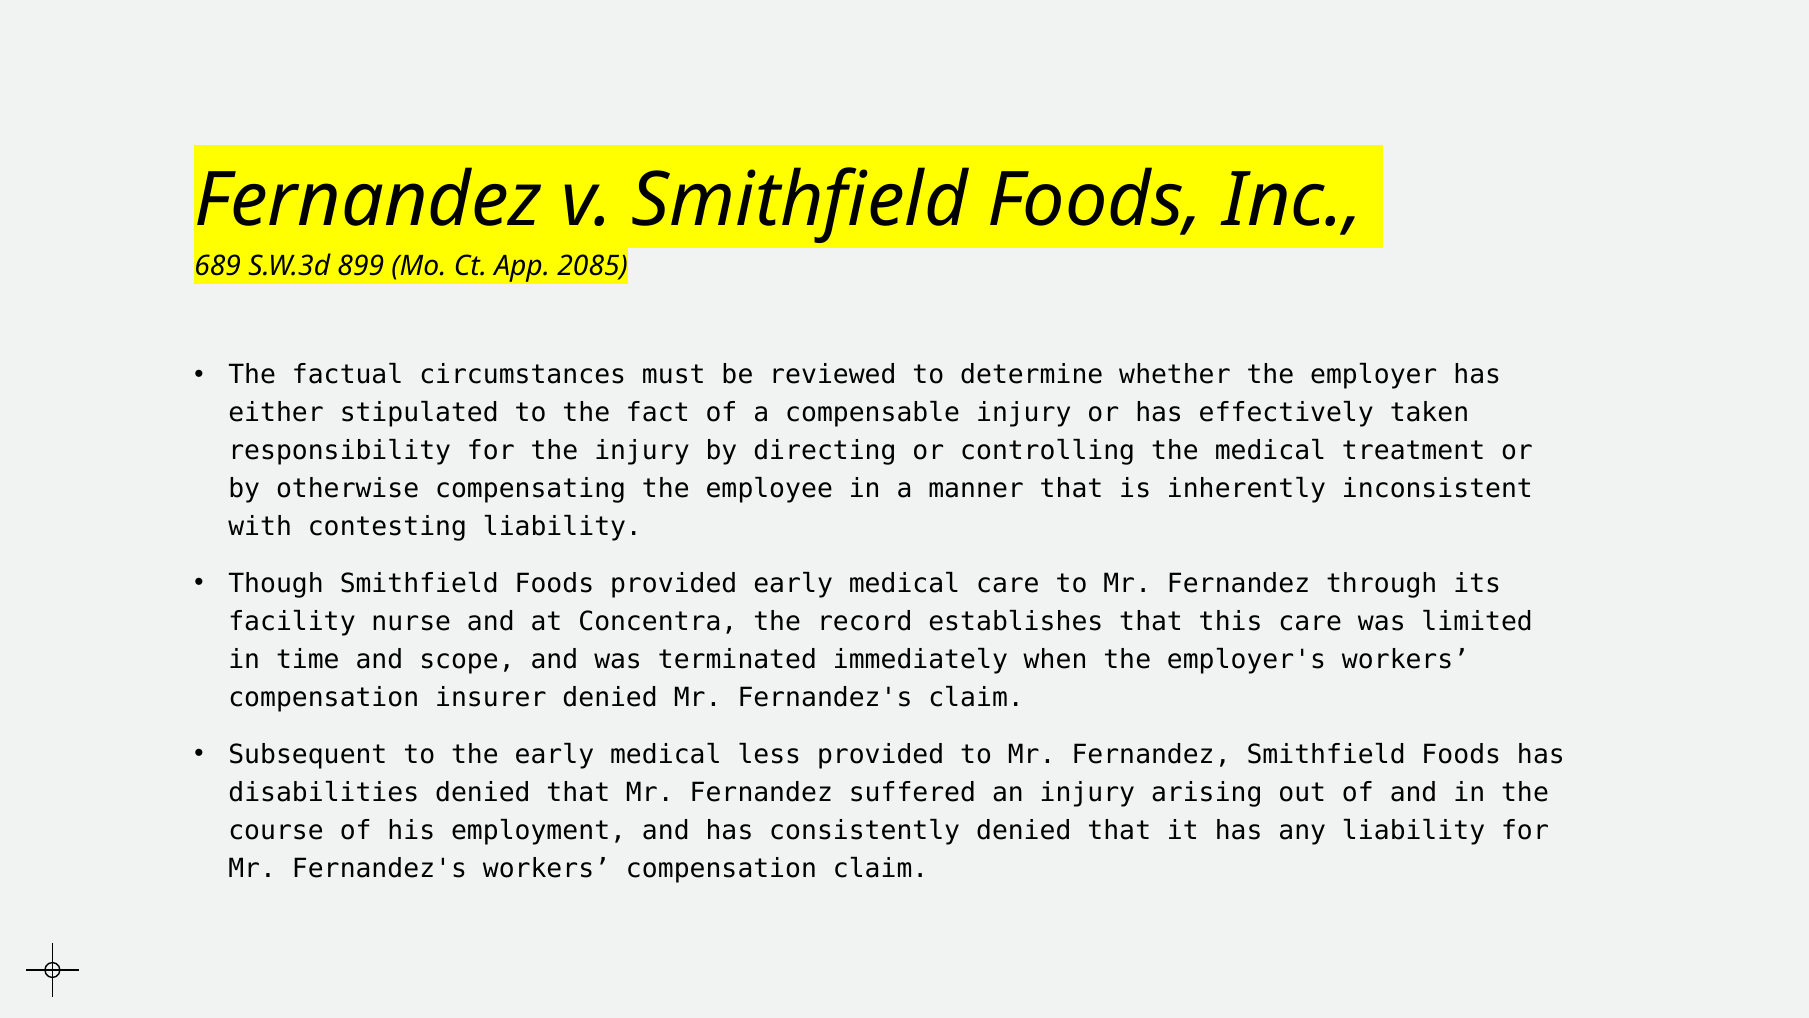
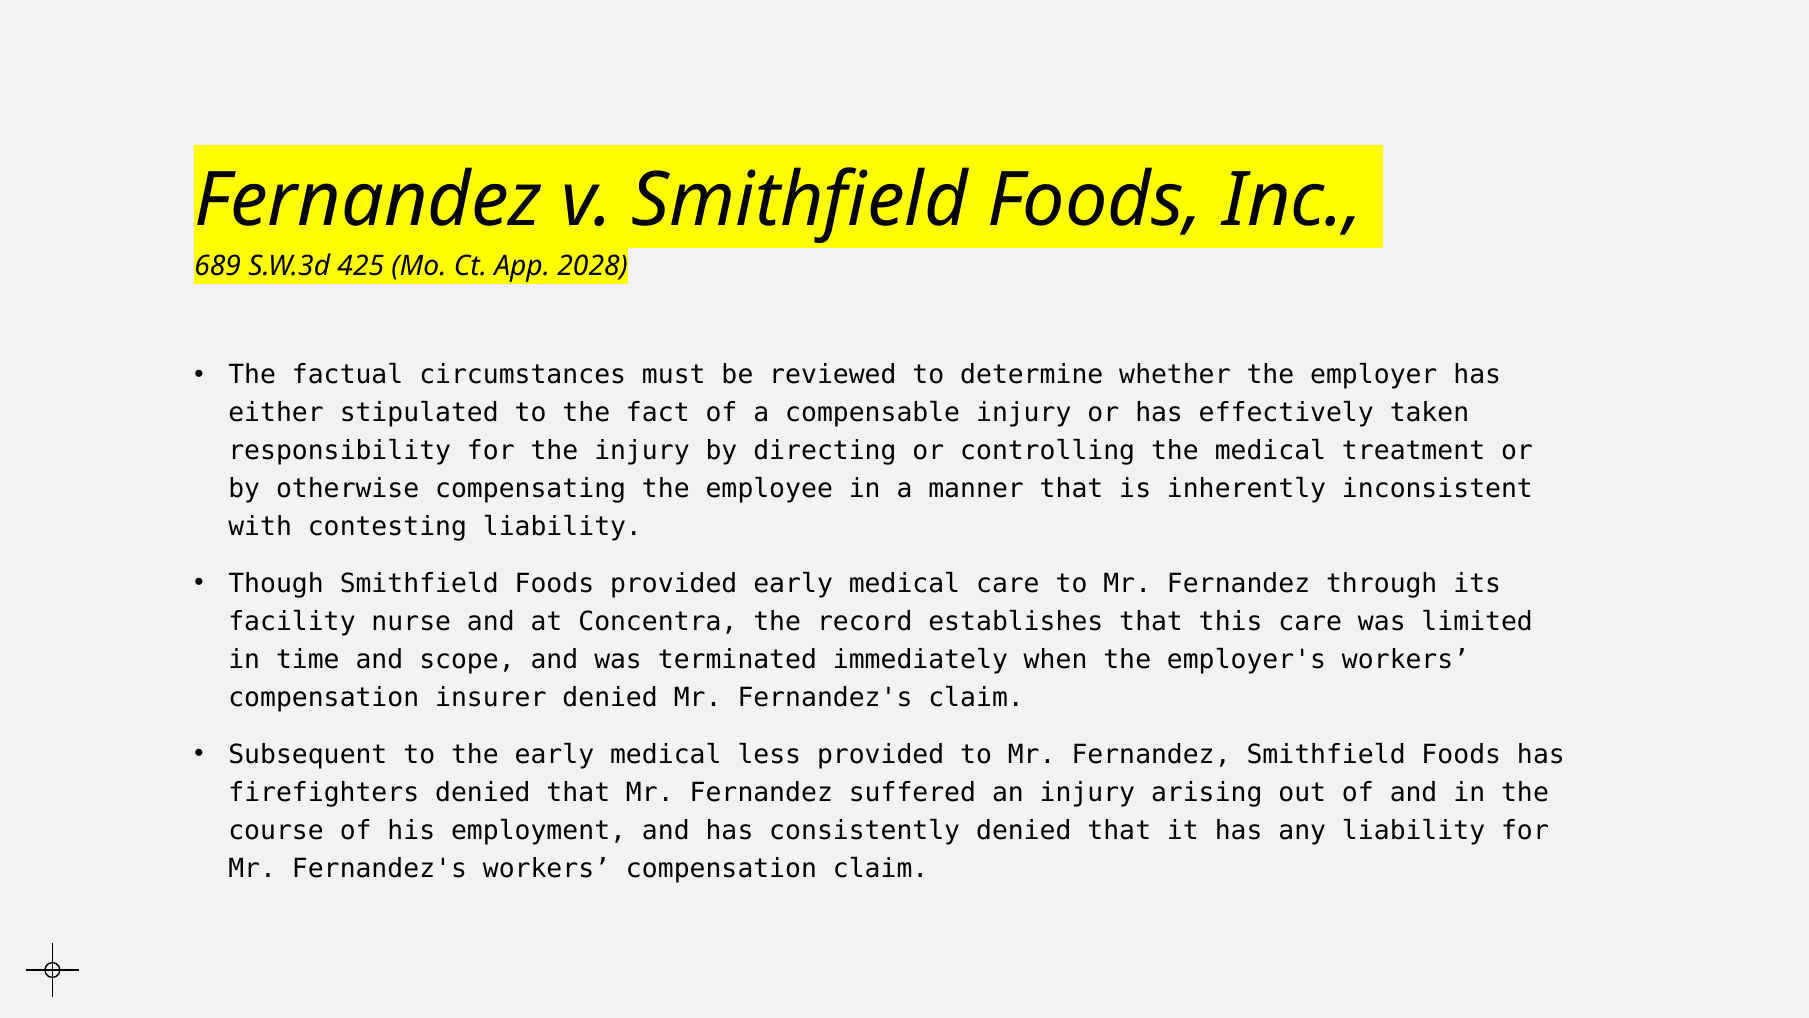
899: 899 -> 425
2085: 2085 -> 2028
disabilities: disabilities -> firefighters
